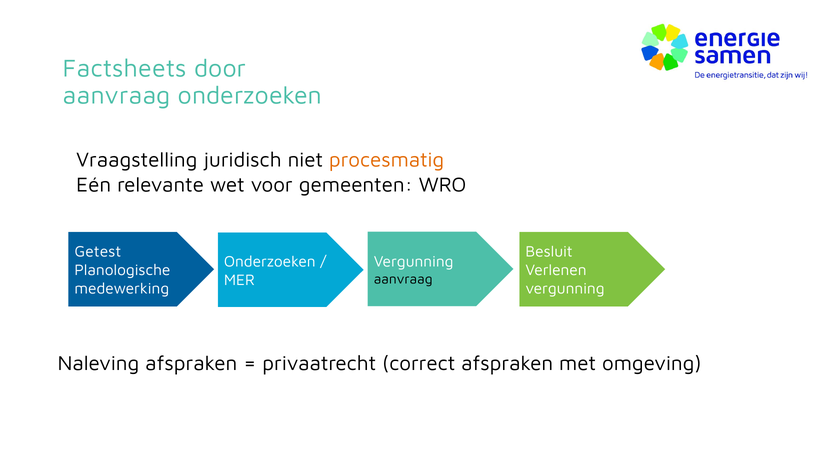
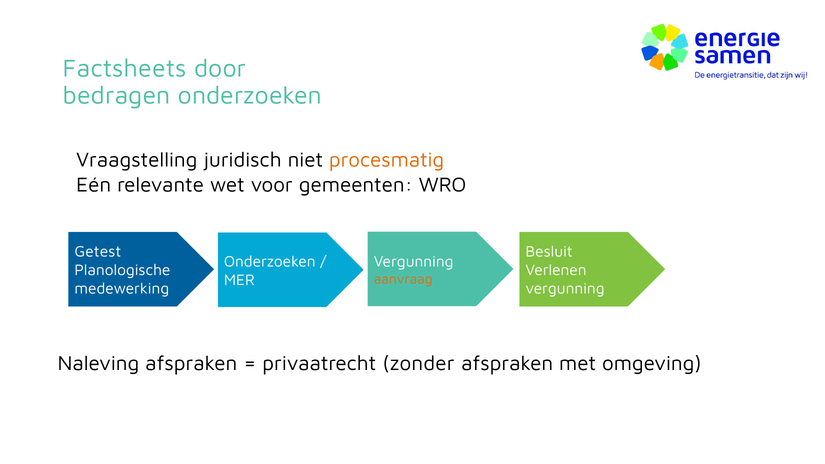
aanvraag at (117, 95): aanvraag -> bedragen
aanvraag at (403, 279) colour: black -> orange
correct: correct -> zonder
